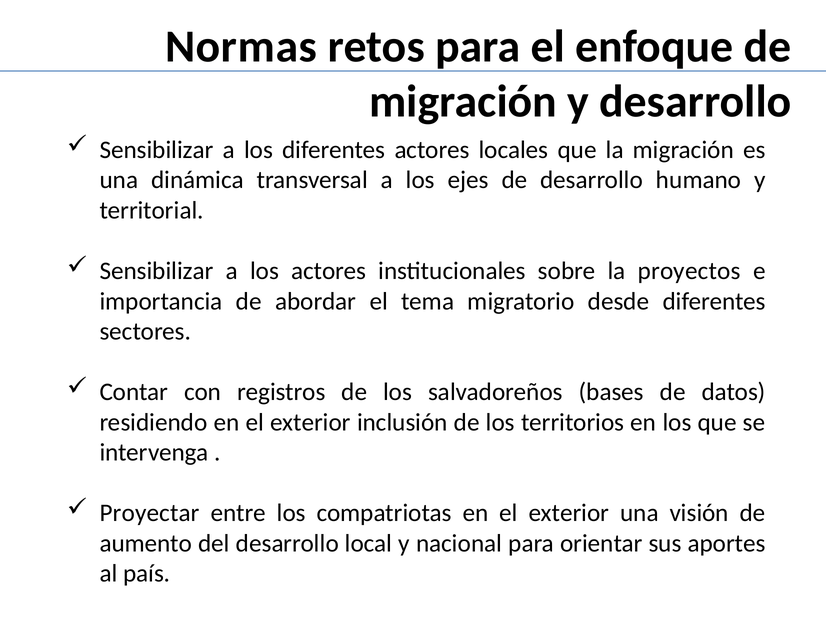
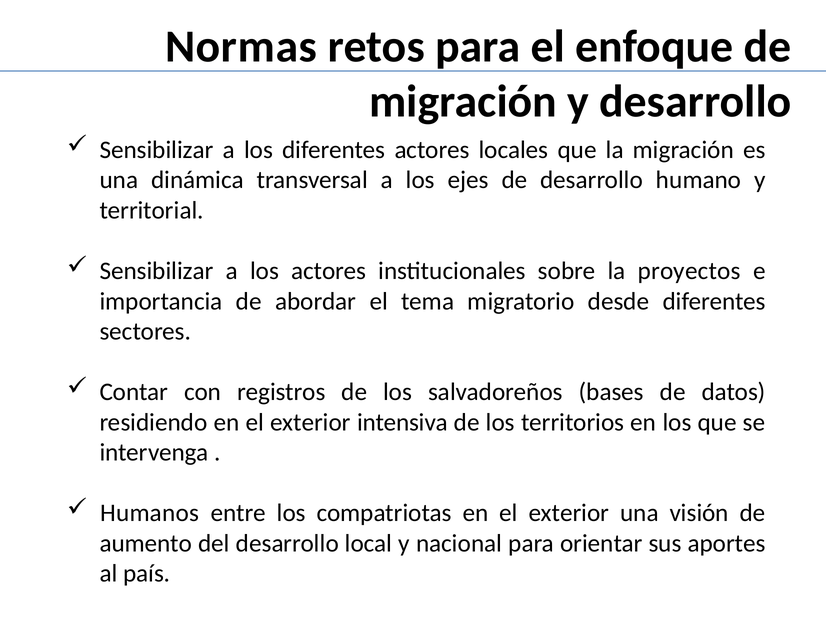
inclusión: inclusión -> intensiva
Proyectar: Proyectar -> Humanos
